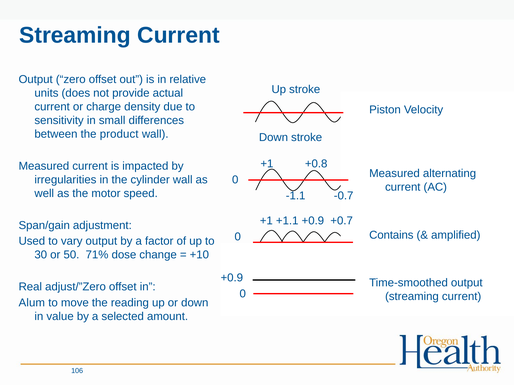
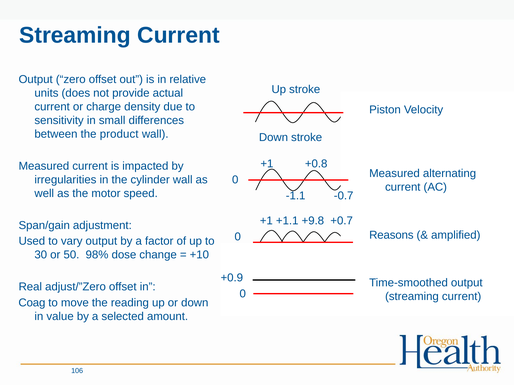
+1.1 +0.9: +0.9 -> +9.8
Contains: Contains -> Reasons
71%: 71% -> 98%
Alum: Alum -> Coag
